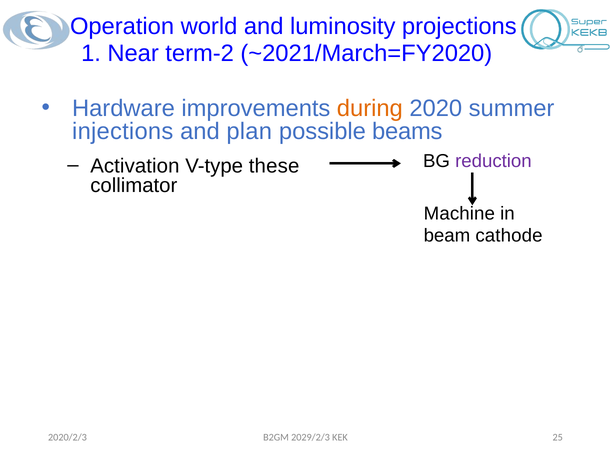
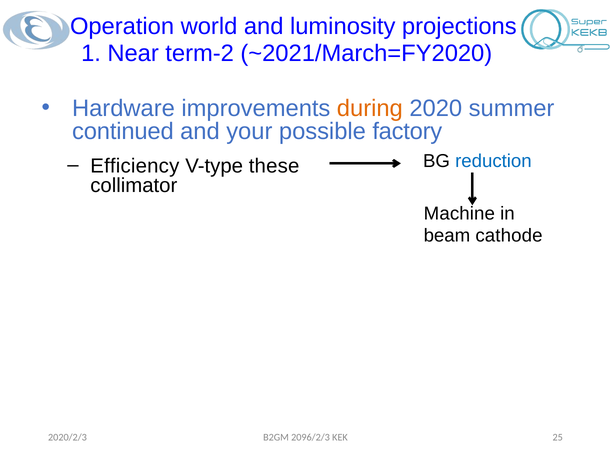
injections: injections -> continued
plan: plan -> your
beams: beams -> factory
reduction colour: purple -> blue
Activation: Activation -> Efficiency
2029/2/3: 2029/2/3 -> 2096/2/3
